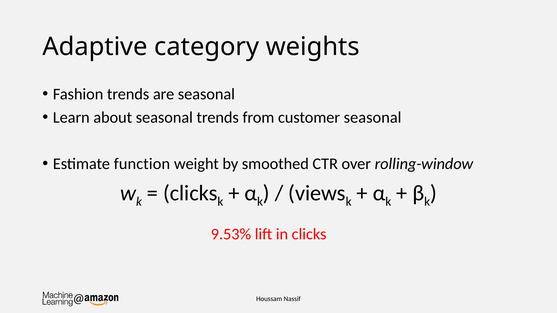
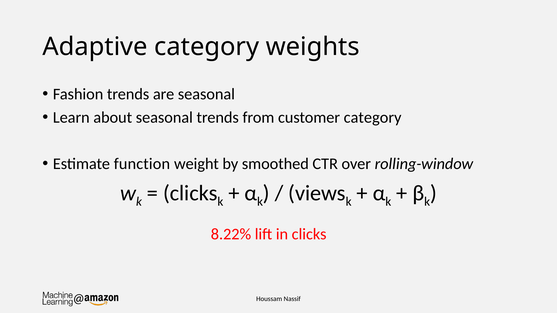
customer seasonal: seasonal -> category
9.53%: 9.53% -> 8.22%
